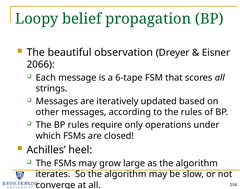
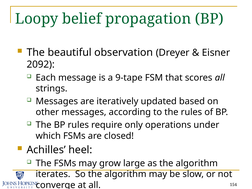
2066: 2066 -> 2092
6-tape: 6-tape -> 9-tape
